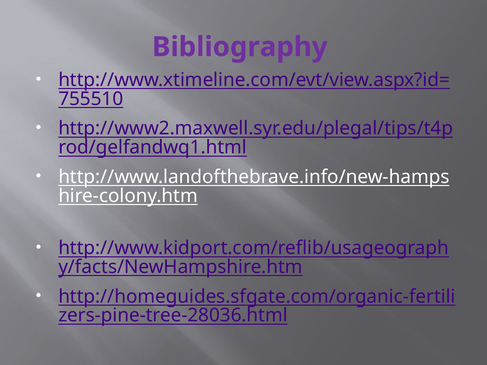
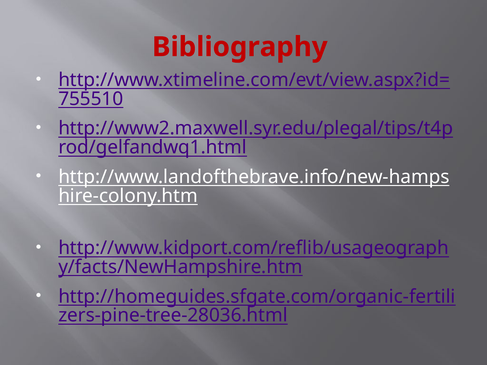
Bibliography colour: purple -> red
